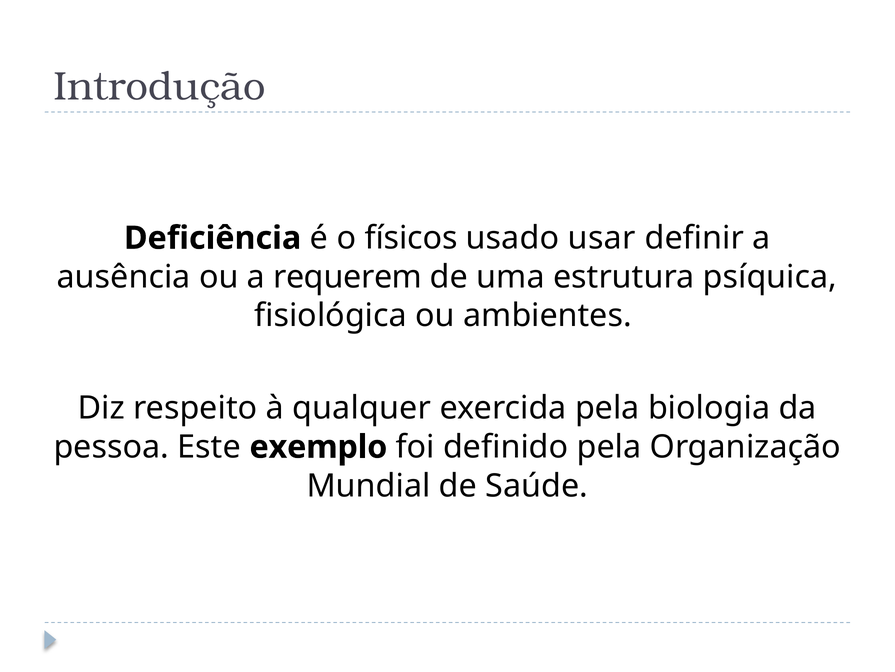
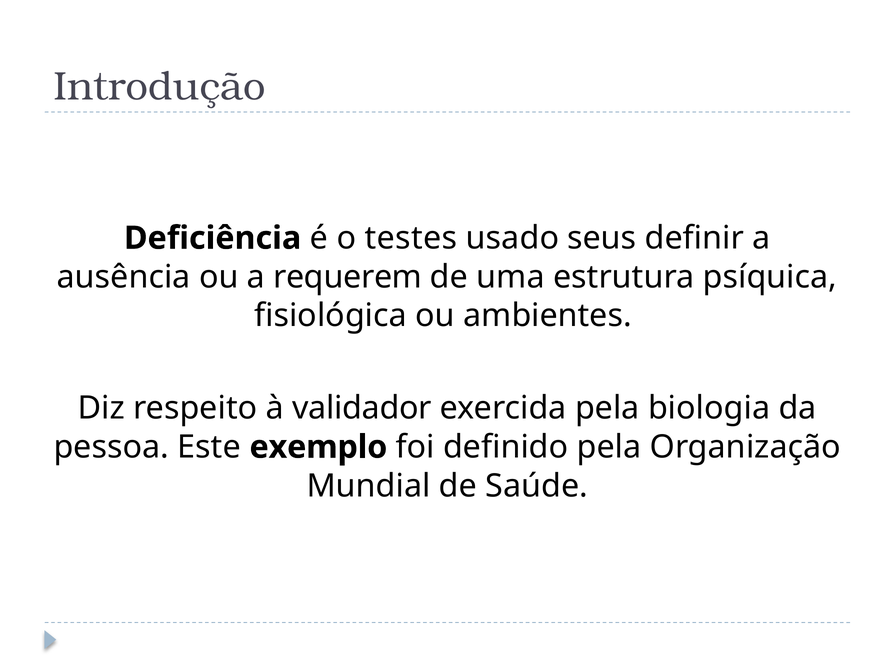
físicos: físicos -> testes
usar: usar -> seus
qualquer: qualquer -> validador
